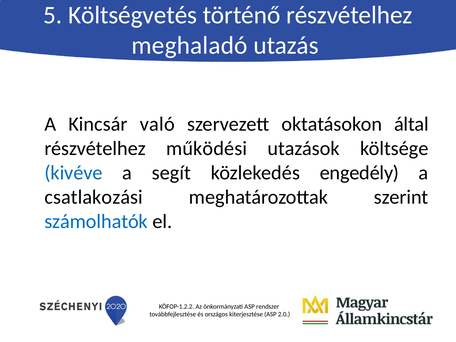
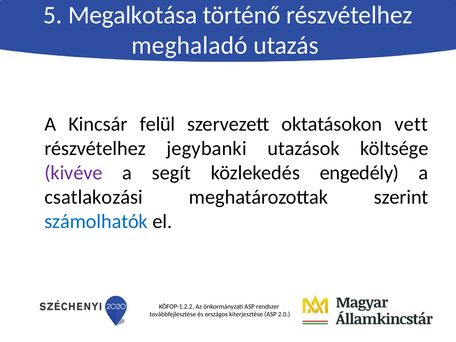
Költségvetés: Költségvetés -> Megalkotása
való: való -> felül
által: által -> vett
működési: működési -> jegybanki
kivéve colour: blue -> purple
